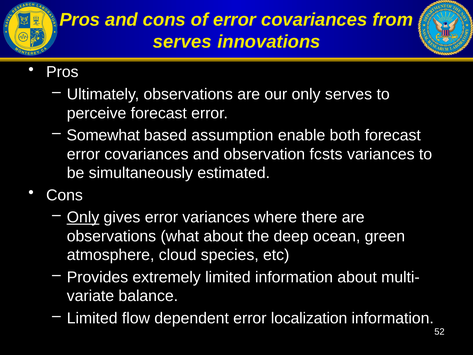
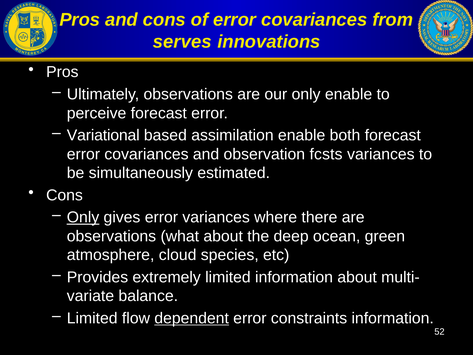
only serves: serves -> enable
Somewhat: Somewhat -> Variational
assumption: assumption -> assimilation
dependent underline: none -> present
localization: localization -> constraints
